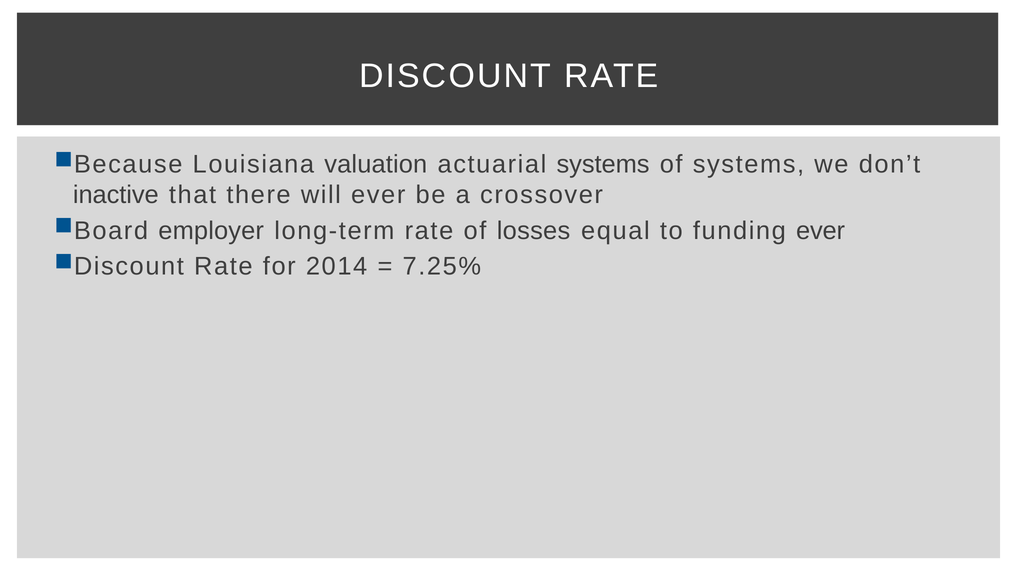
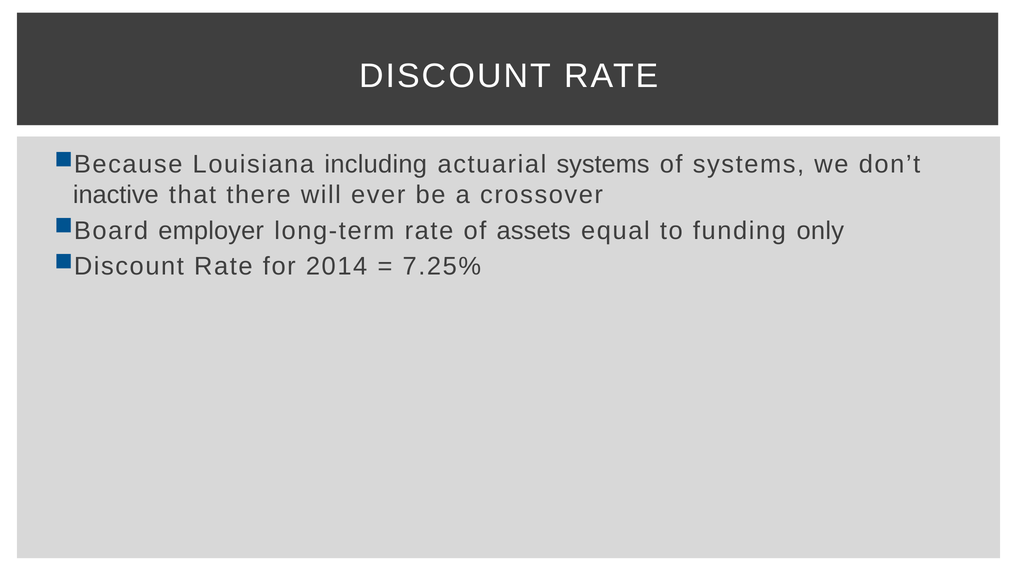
valuation: valuation -> including
losses: losses -> assets
funding ever: ever -> only
